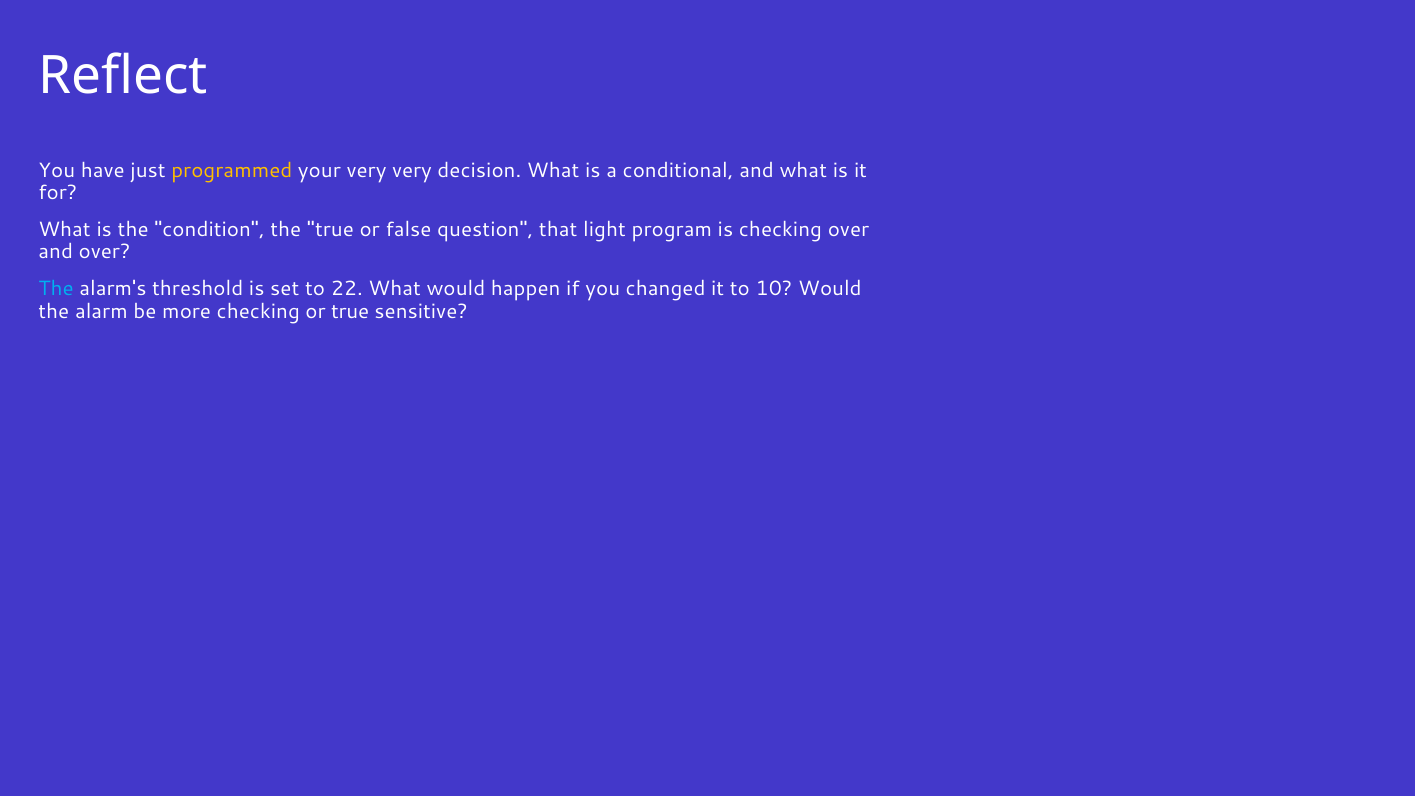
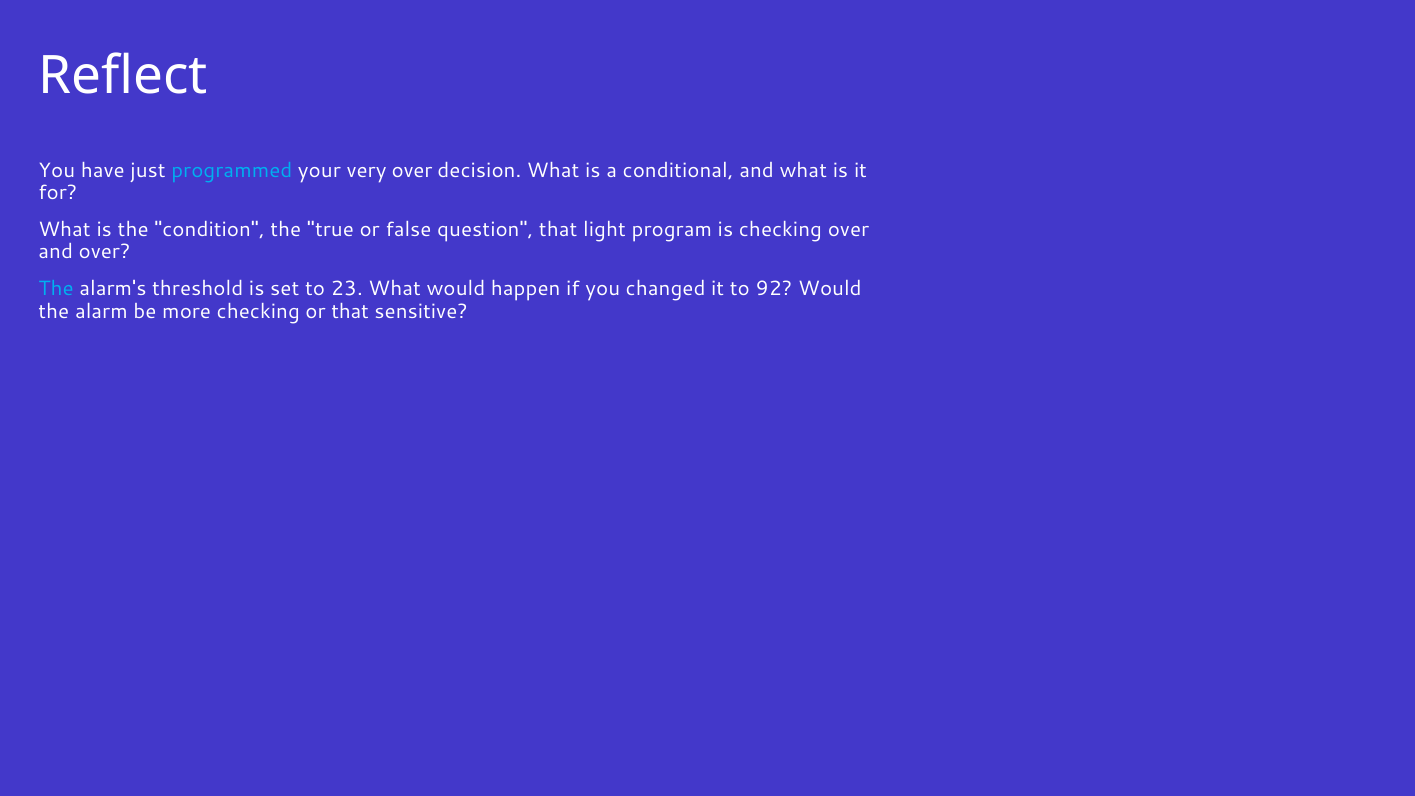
programmed colour: yellow -> light blue
very very: very -> over
22: 22 -> 23
10: 10 -> 92
or true: true -> that
